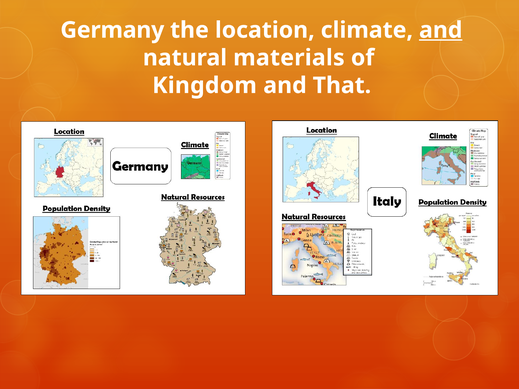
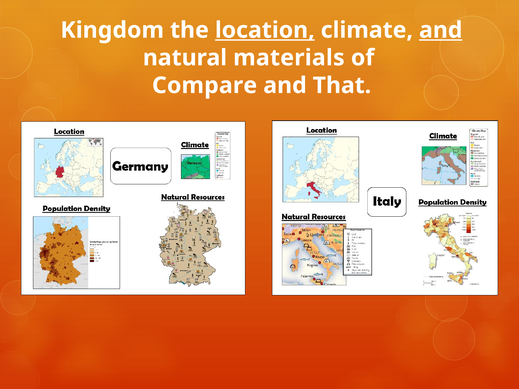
Germany: Germany -> Kingdom
location underline: none -> present
Kingdom: Kingdom -> Compare
